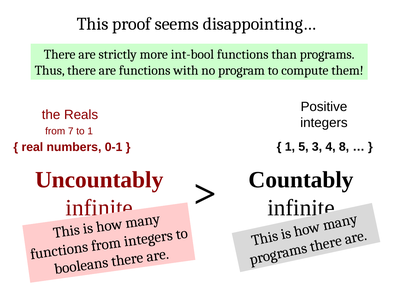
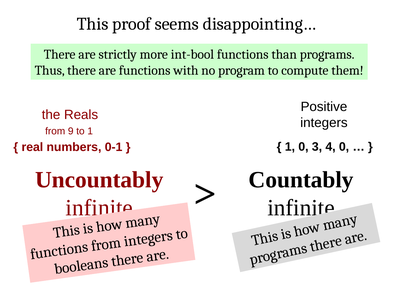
7: 7 -> 9
1 5: 5 -> 0
4 8: 8 -> 0
